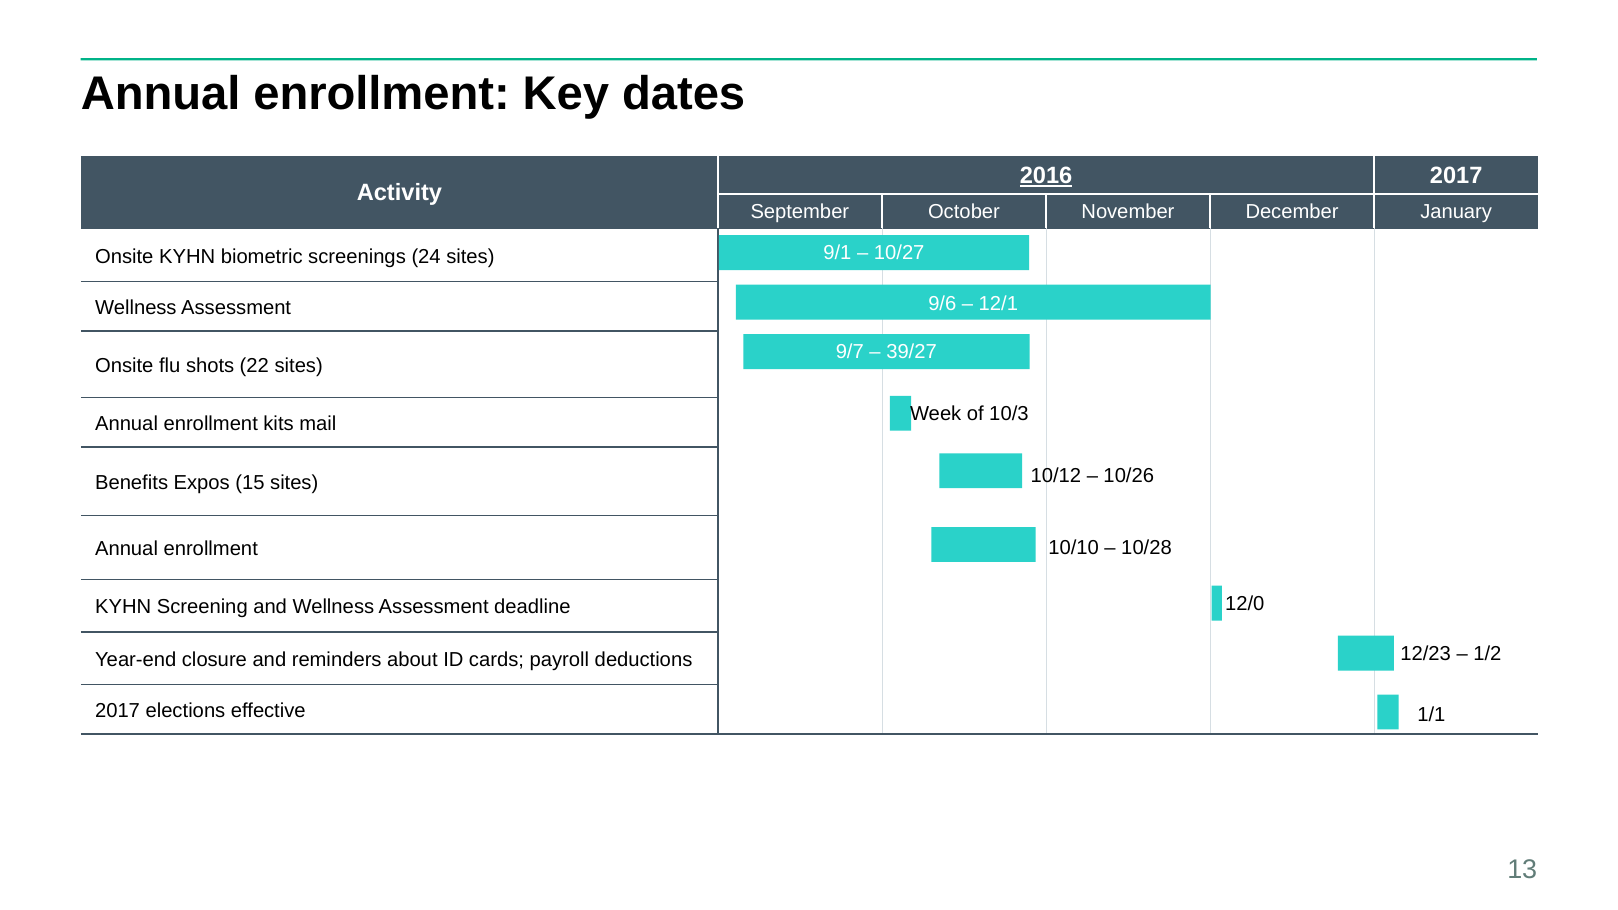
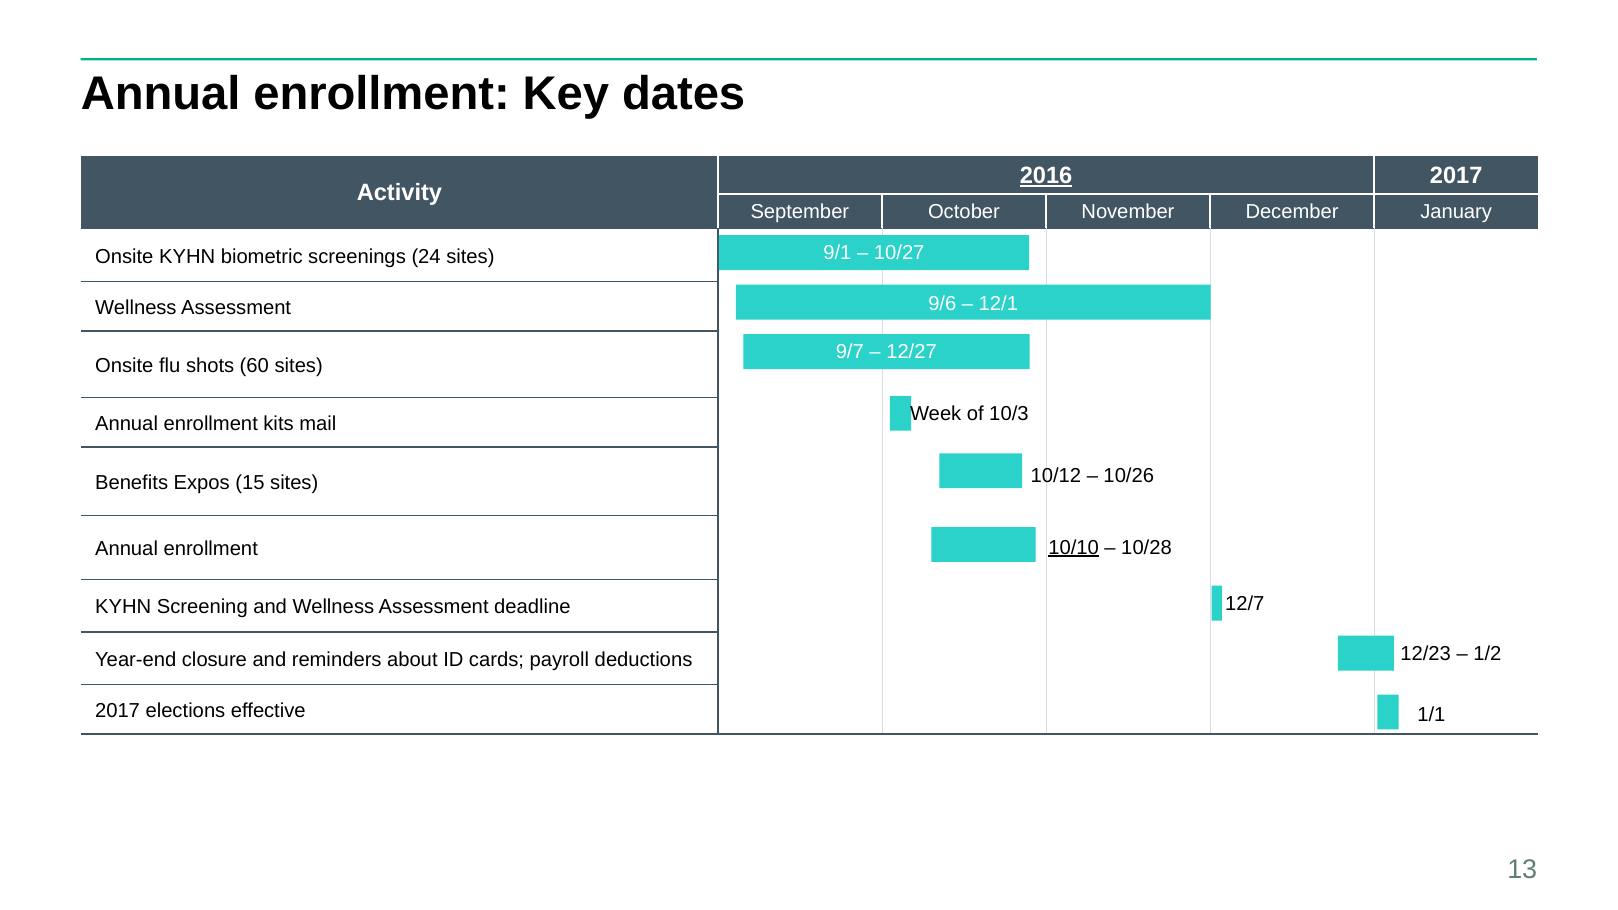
39/27: 39/27 -> 12/27
22: 22 -> 60
10/10 underline: none -> present
12/0: 12/0 -> 12/7
